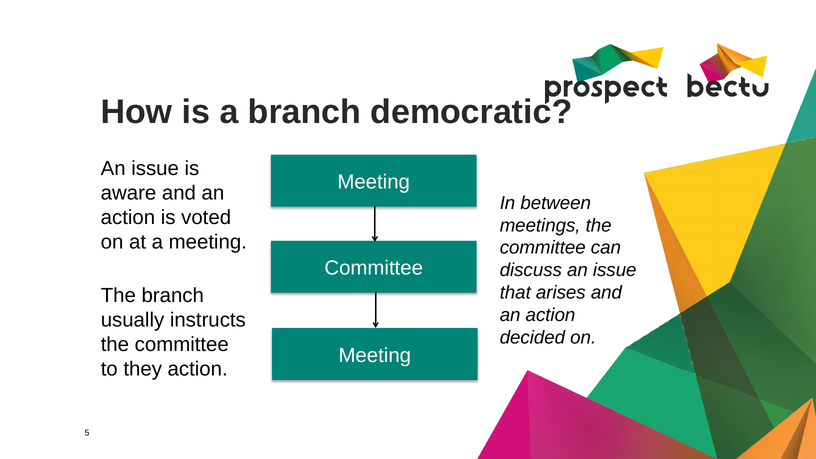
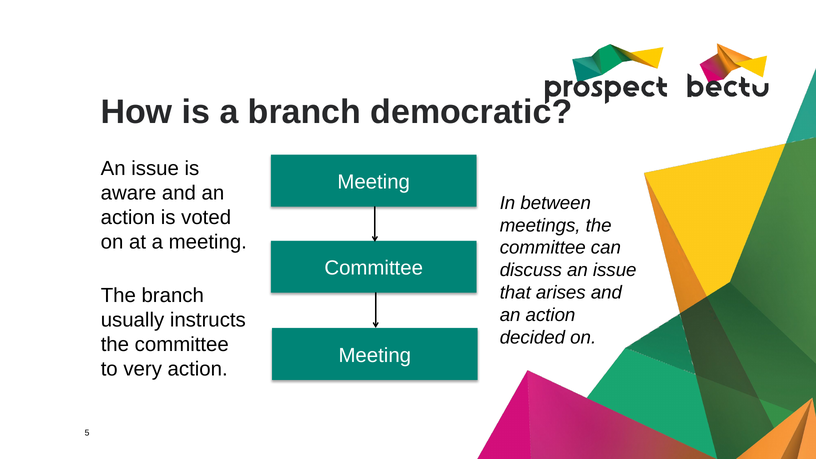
they: they -> very
